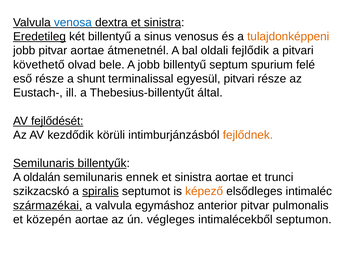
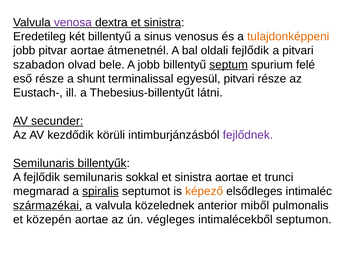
venosa colour: blue -> purple
Eredetileg underline: present -> none
követhető: követhető -> szabadon
septum underline: none -> present
által: által -> látni
fejlődését: fejlődését -> secunder
fejlődnek colour: orange -> purple
A oldalán: oldalán -> fejlődik
ennek: ennek -> sokkal
szikzacskó: szikzacskó -> megmarad
egymáshoz: egymáshoz -> közelednek
anterior pitvar: pitvar -> miből
